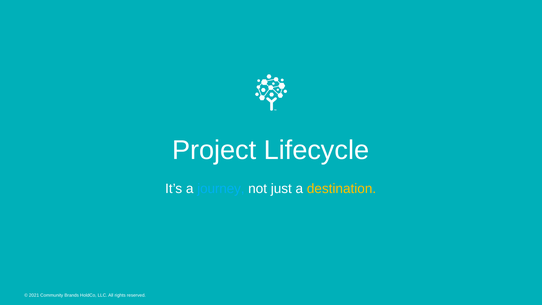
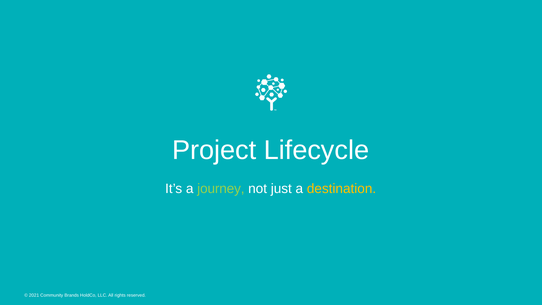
journey colour: light blue -> light green
